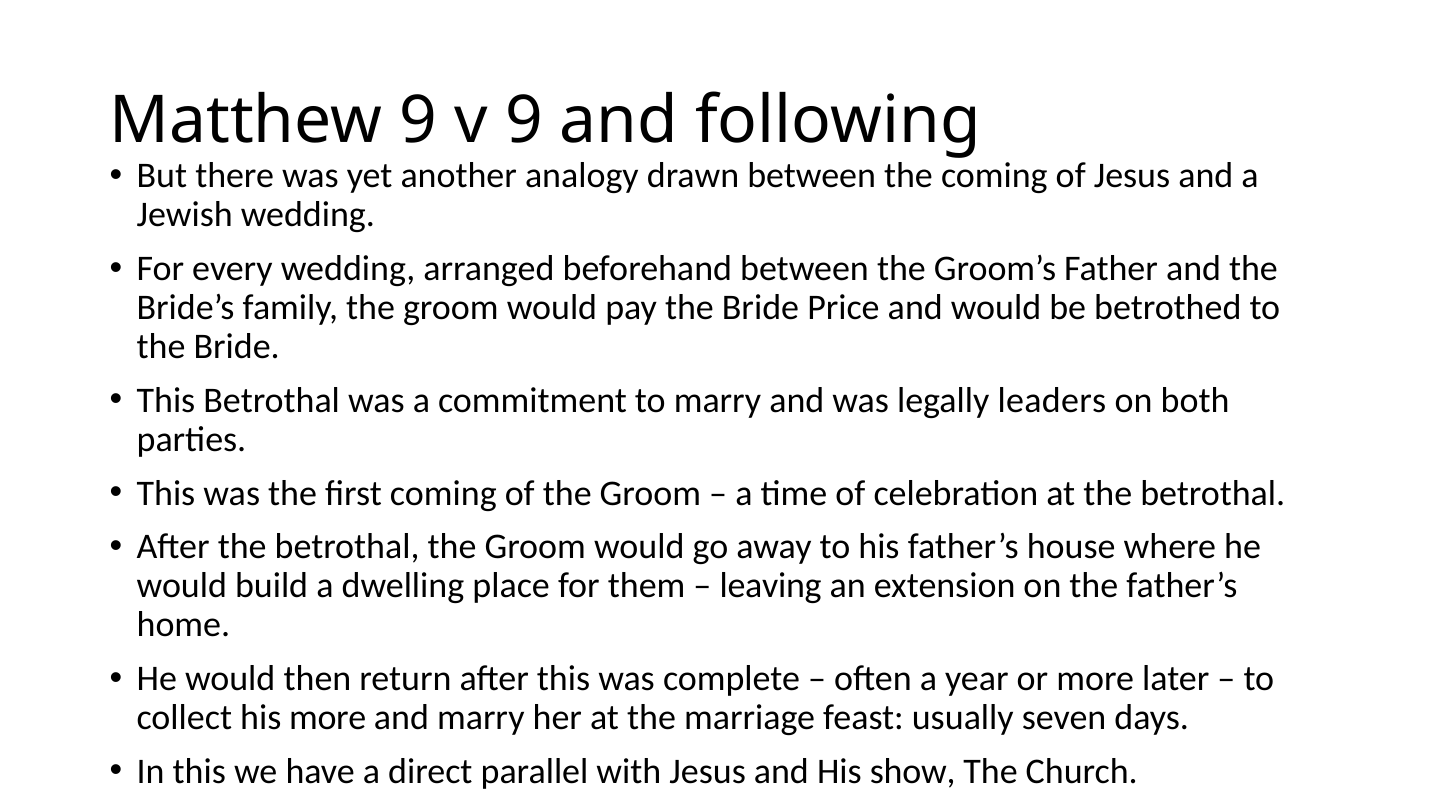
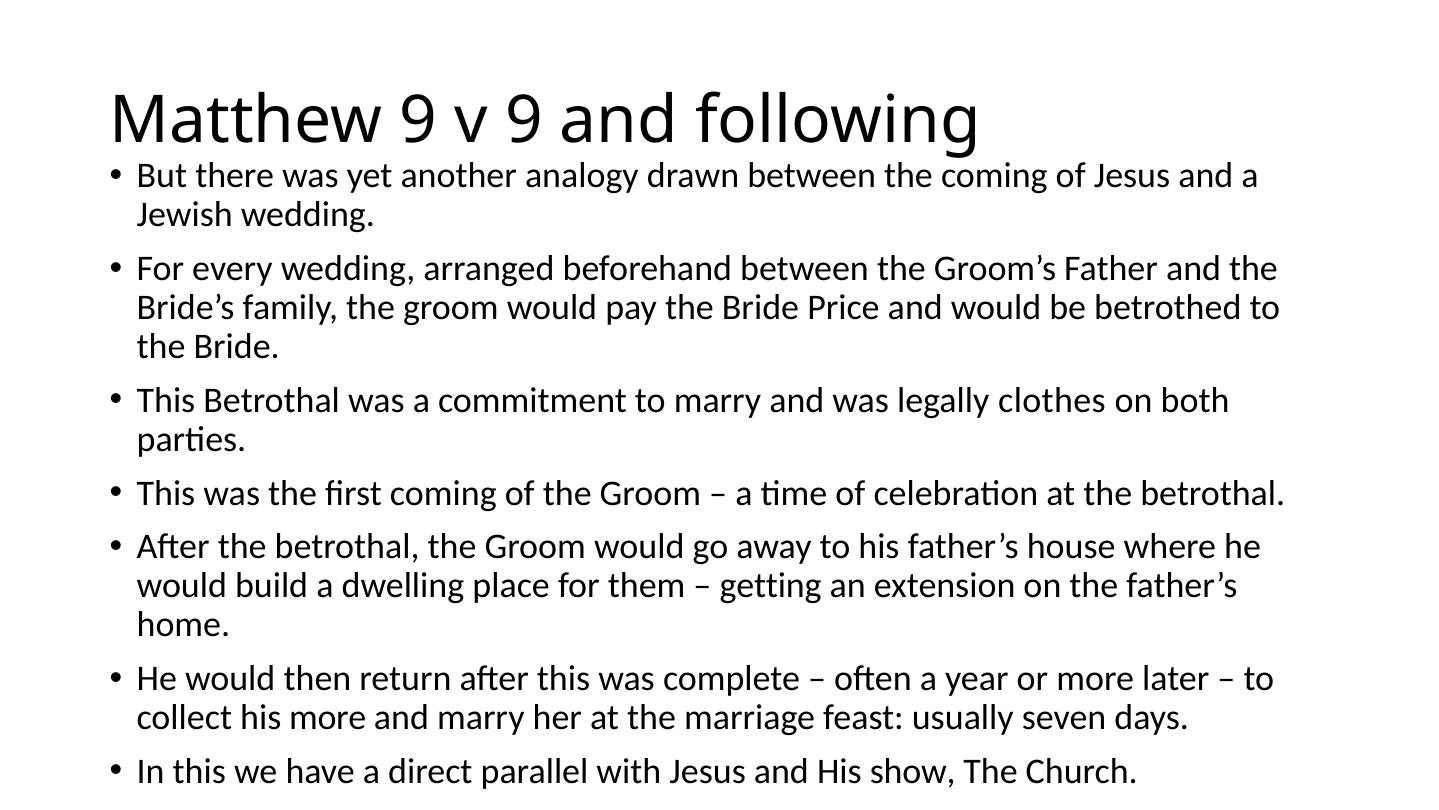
leaders: leaders -> clothes
leaving: leaving -> getting
